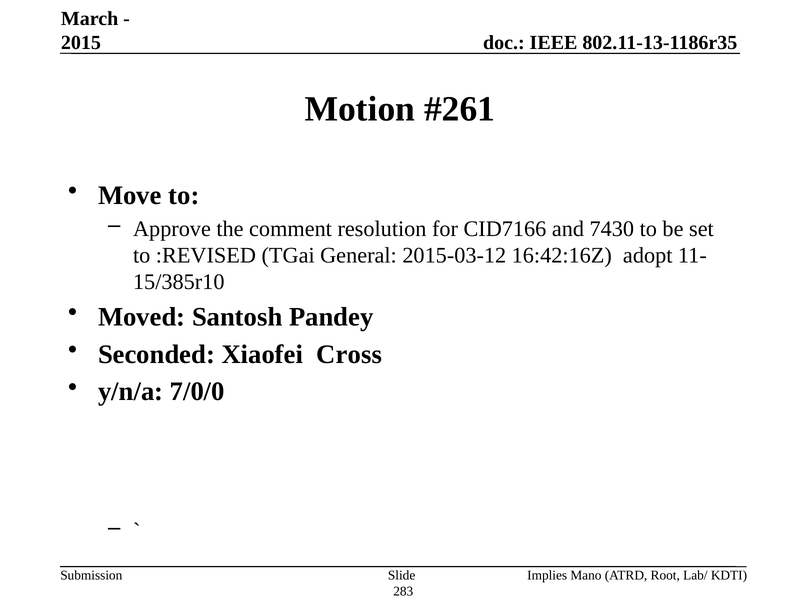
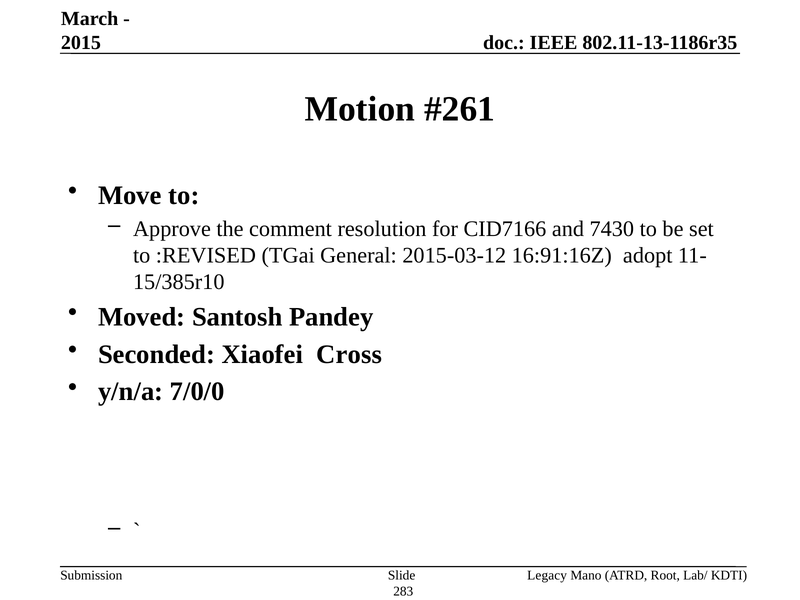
16:42:16Z: 16:42:16Z -> 16:91:16Z
Implies: Implies -> Legacy
